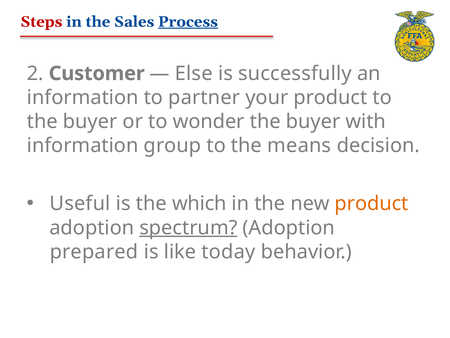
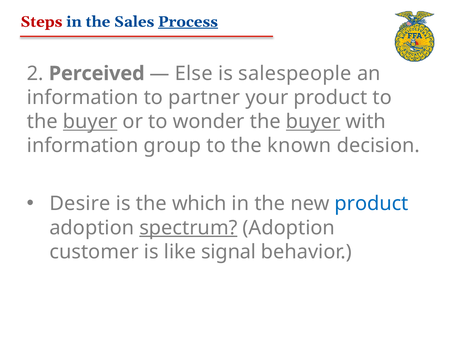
Customer: Customer -> Perceived
successfully: successfully -> salespeople
buyer at (90, 121) underline: none -> present
buyer at (313, 121) underline: none -> present
means: means -> known
Useful: Useful -> Desire
product at (372, 203) colour: orange -> blue
prepared: prepared -> customer
today: today -> signal
